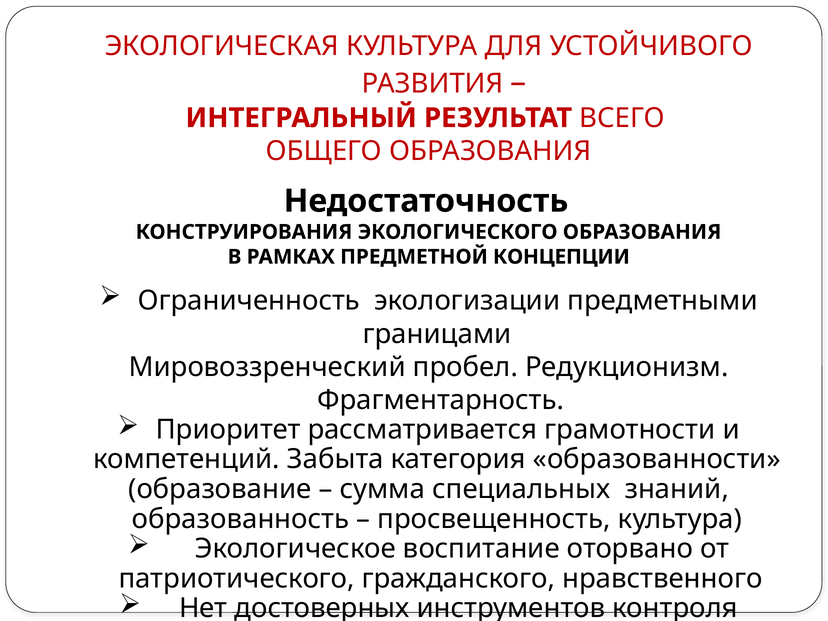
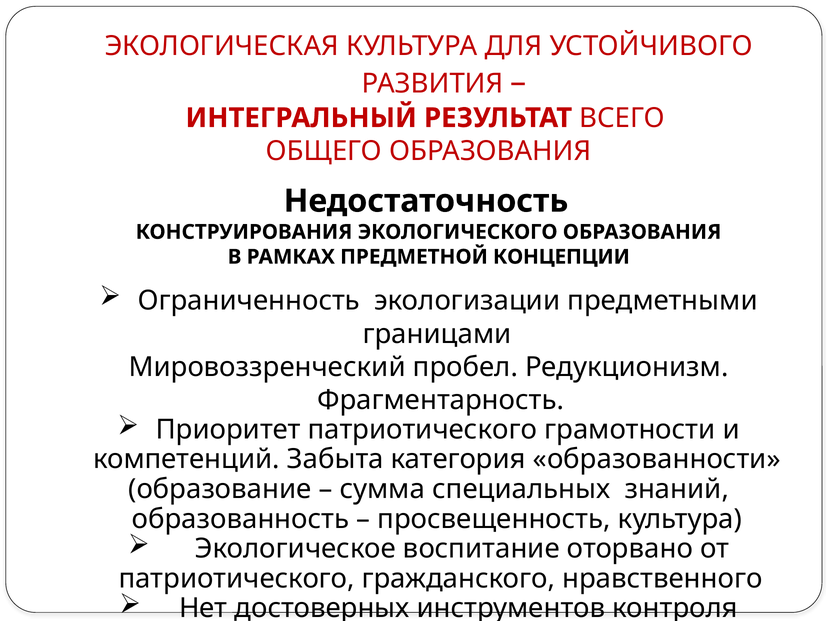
Приоритет рассматривается: рассматривается -> патриотического
